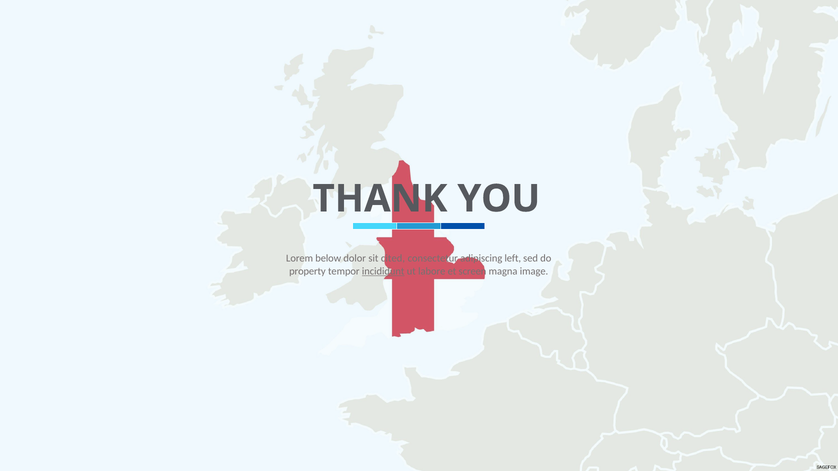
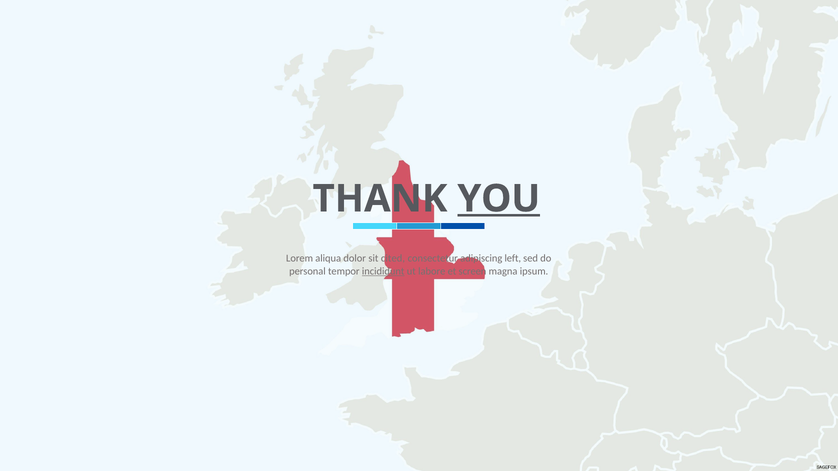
YOU underline: none -> present
below: below -> aliqua
property: property -> personal
image: image -> ipsum
